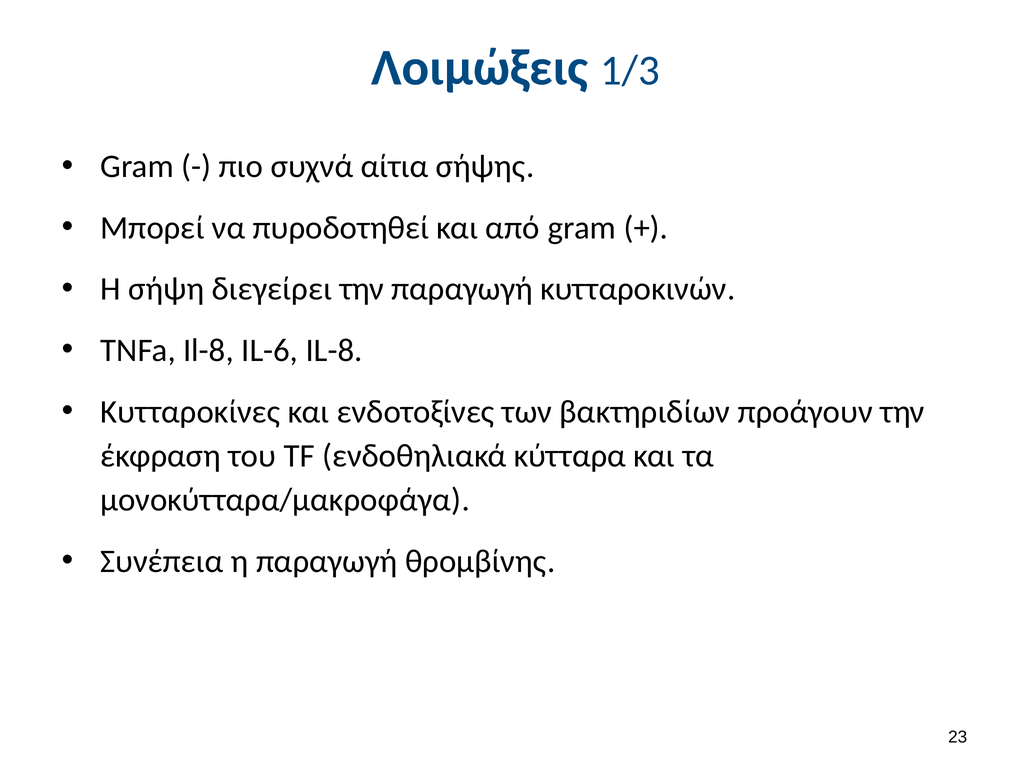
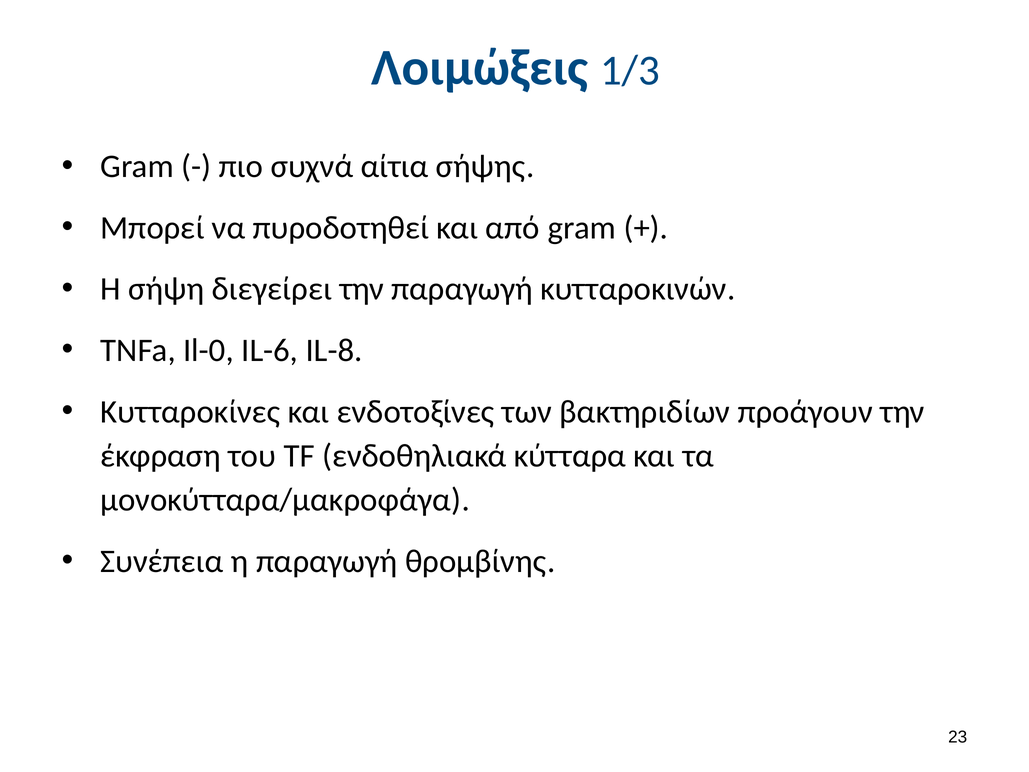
TNFa Il-8: Il-8 -> Il-0
